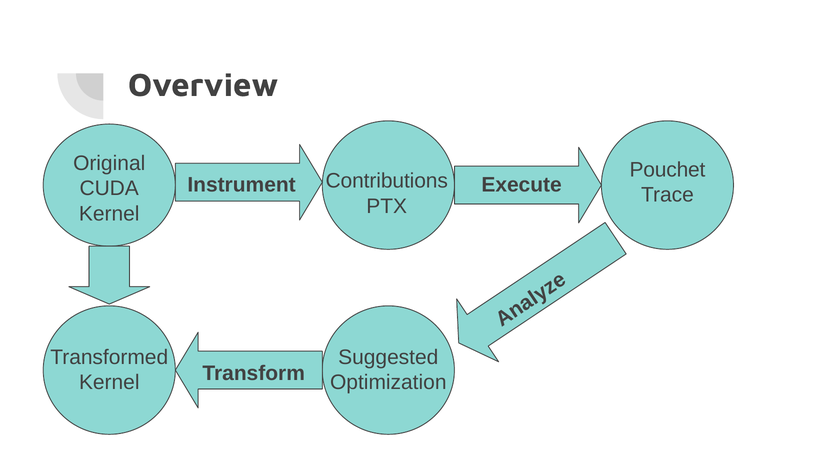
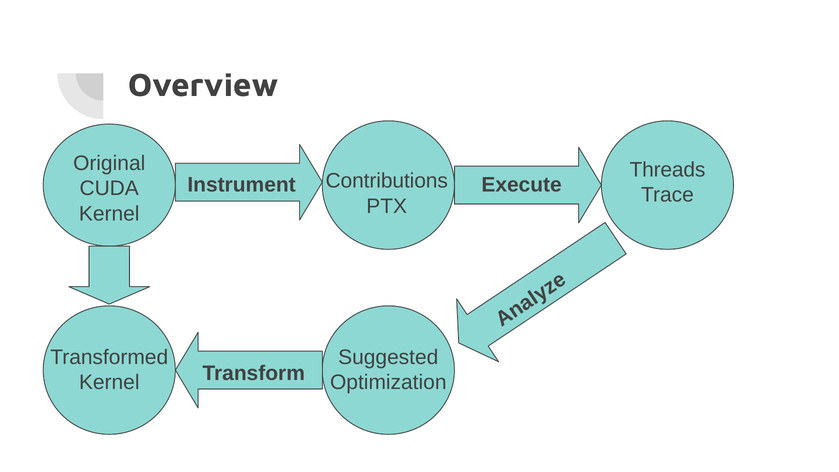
Pouchet: Pouchet -> Threads
